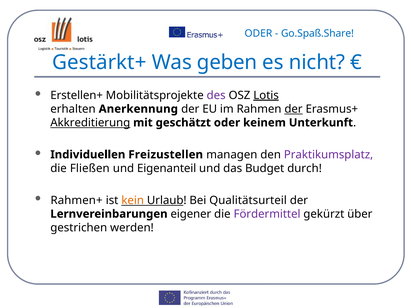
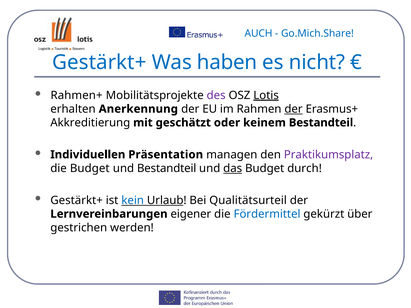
ODER at (258, 34): ODER -> AUCH
Go.Spaß.Share: Go.Spaß.Share -> Go.Mich.Share
geben: geben -> haben
Erstellen+: Erstellen+ -> Rahmen+
Akkreditierung underline: present -> none
keinem Unterkunft: Unterkunft -> Bestandteil
Freizustellen: Freizustellen -> Präsentation
die Fließen: Fließen -> Budget
und Eigenanteil: Eigenanteil -> Bestandteil
das underline: none -> present
Rahmen+ at (77, 200): Rahmen+ -> Gestärkt+
kein colour: orange -> blue
Fördermittel colour: purple -> blue
